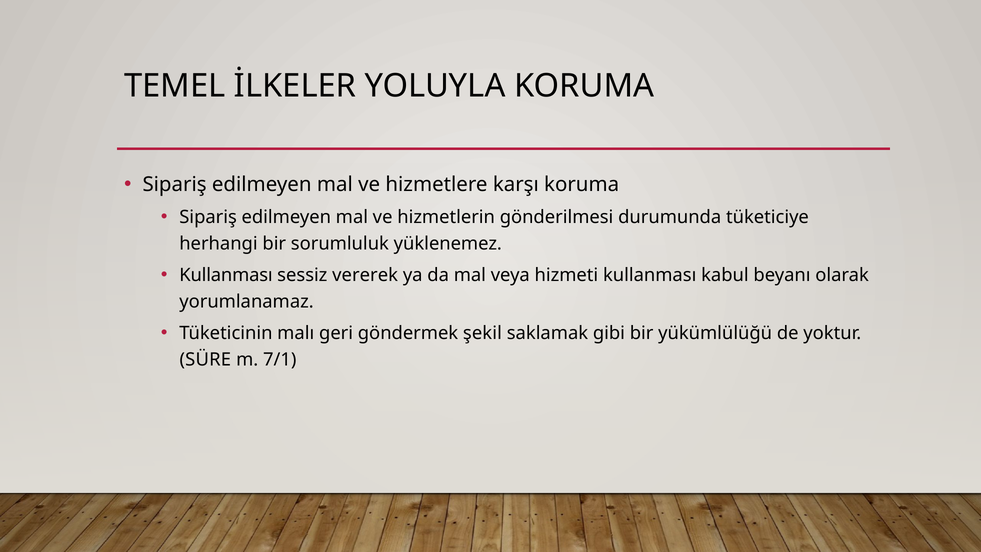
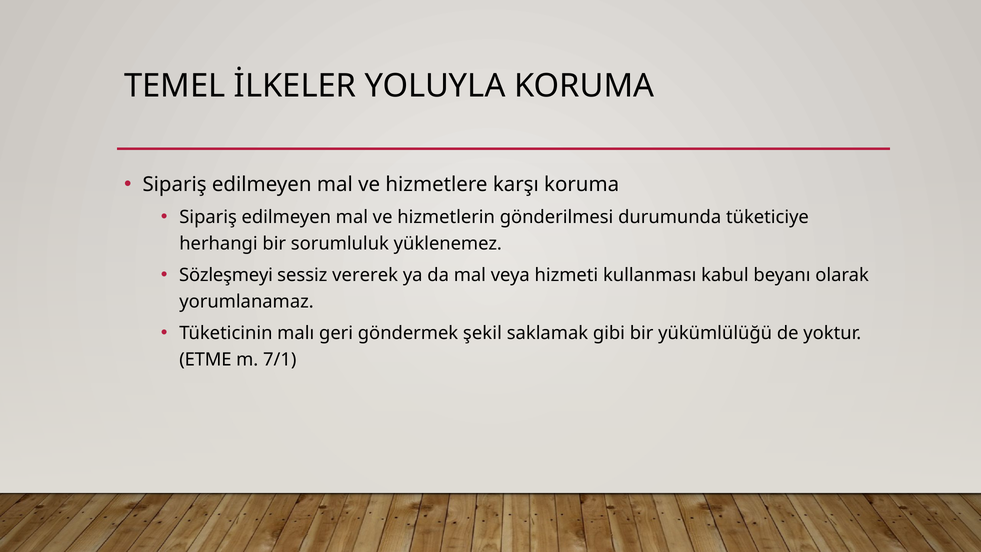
Kullanması at (226, 275): Kullanması -> Sözleşmeyi
SÜRE: SÜRE -> ETME
